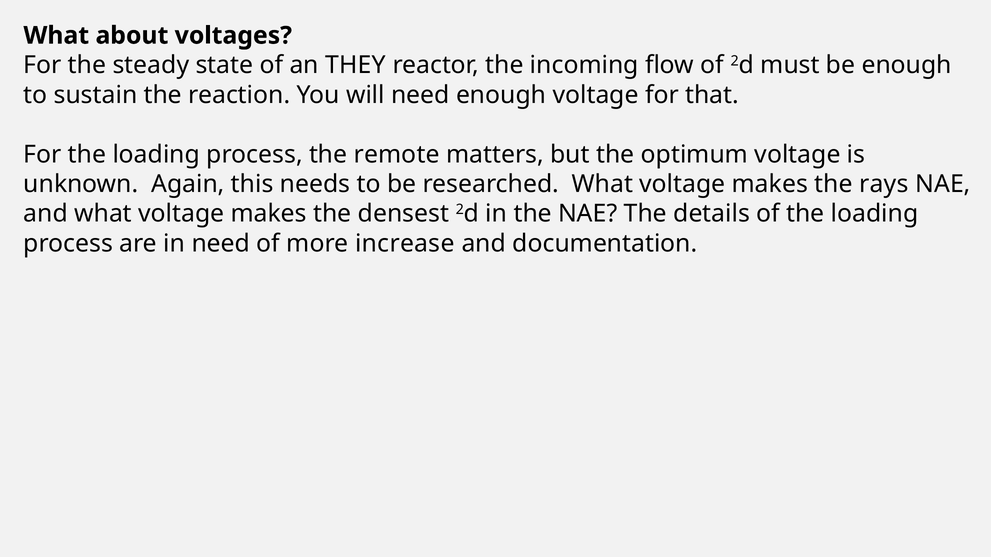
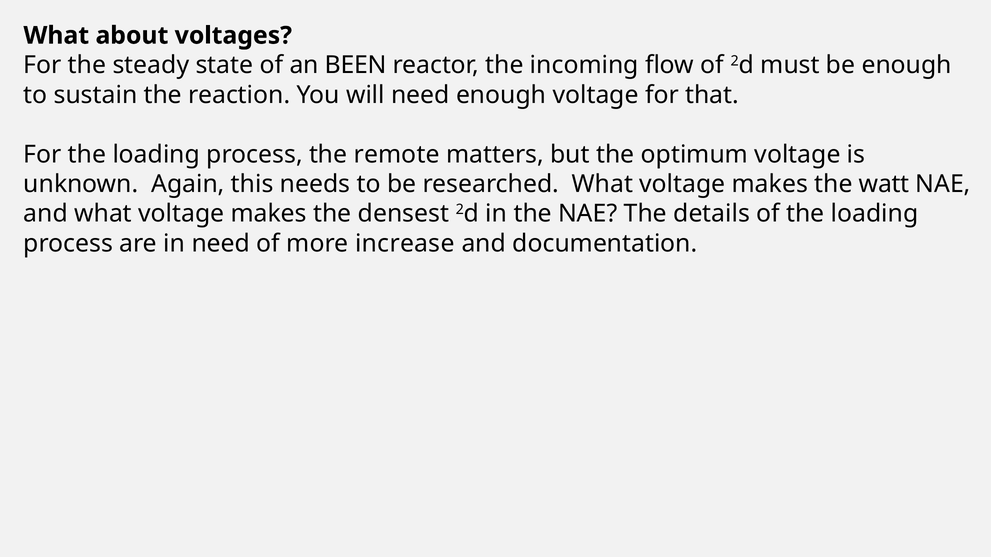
THEY: THEY -> BEEN
rays: rays -> watt
